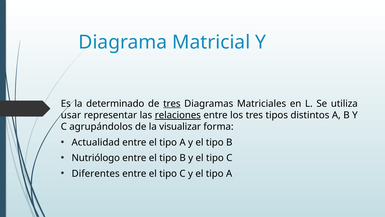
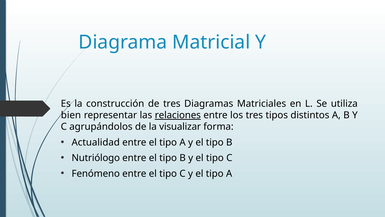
determinado: determinado -> construcción
tres at (172, 103) underline: present -> none
usar: usar -> bien
Diferentes: Diferentes -> Fenómeno
